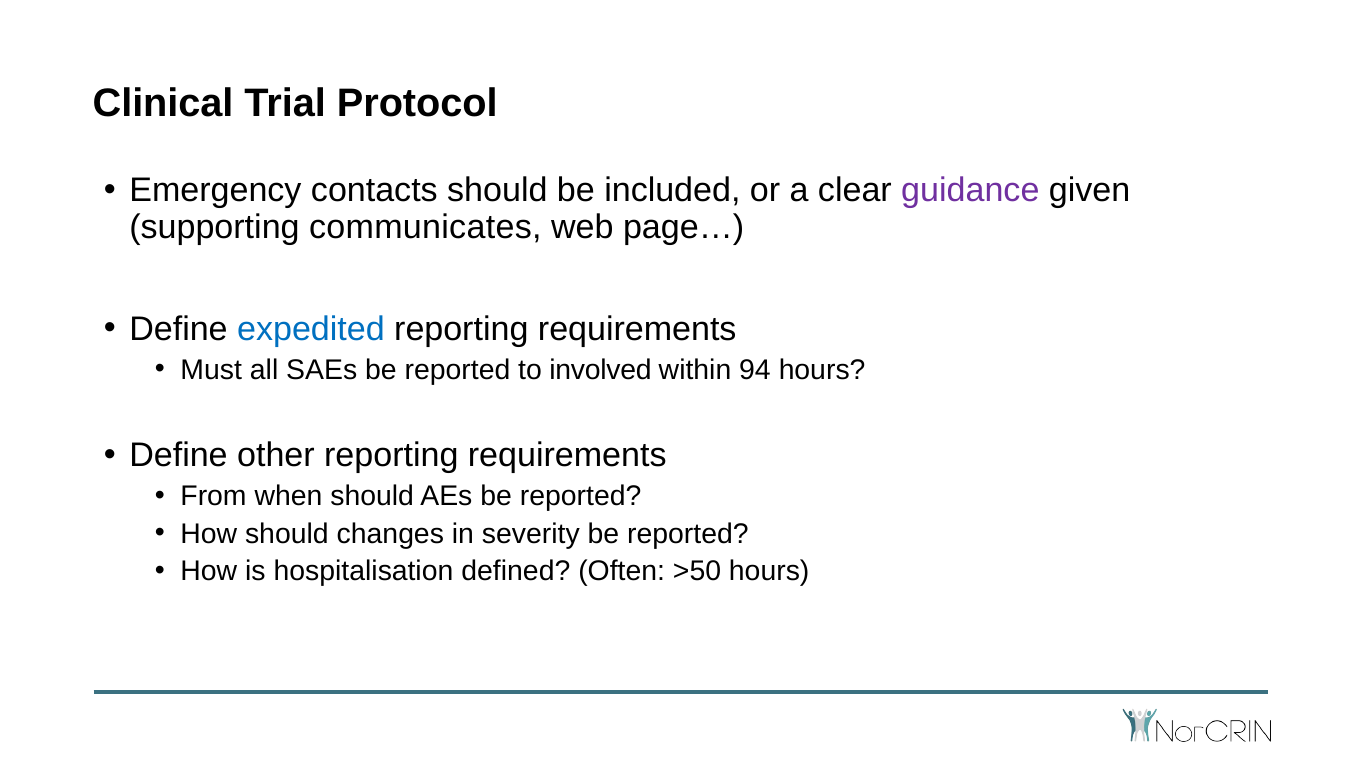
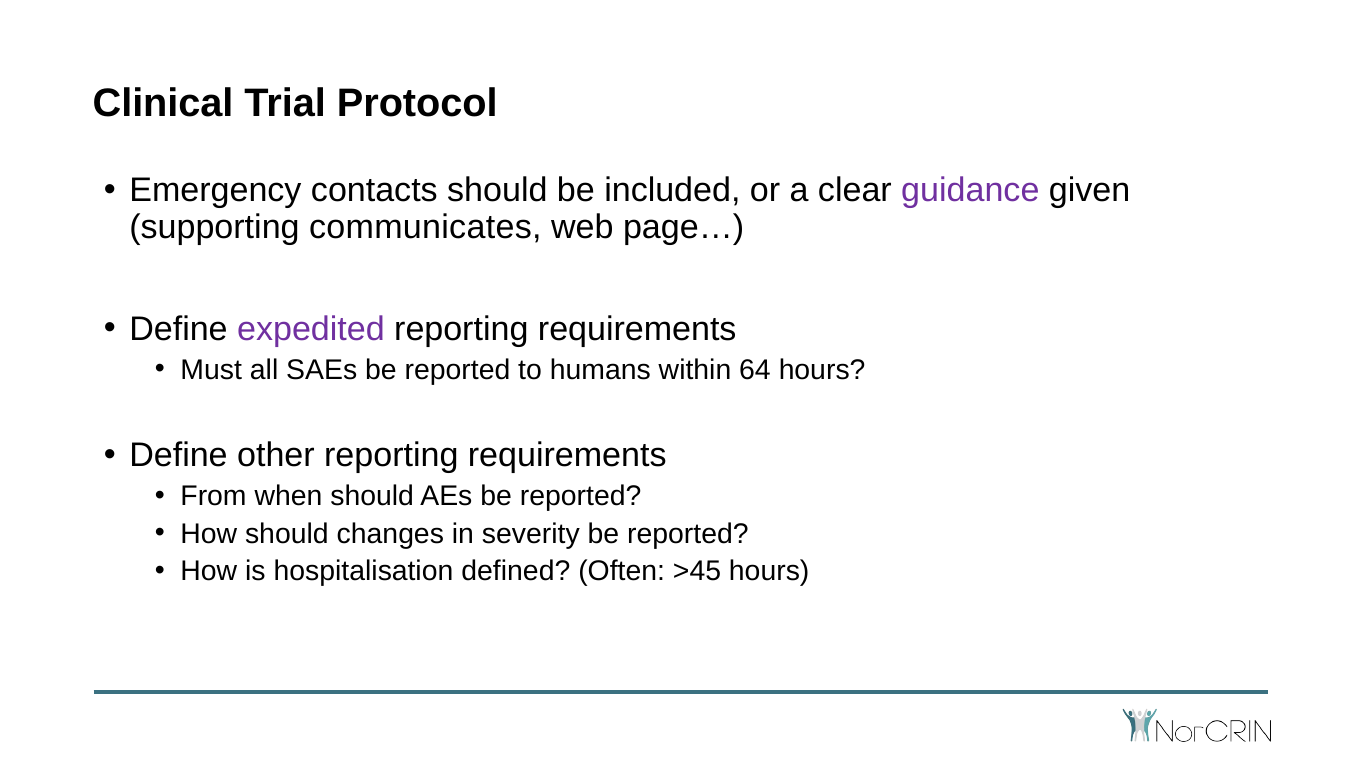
expedited colour: blue -> purple
involved: involved -> humans
94: 94 -> 64
>50: >50 -> >45
